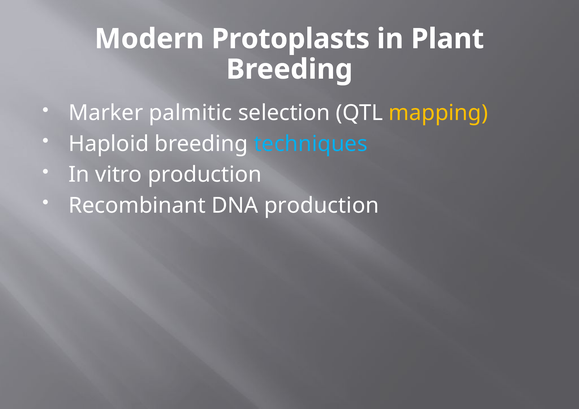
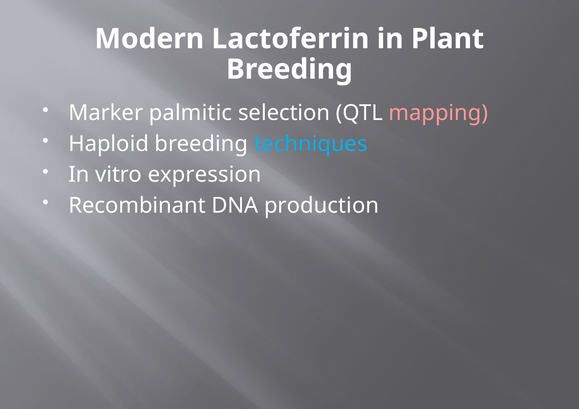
Protoplasts: Protoplasts -> Lactoferrin
mapping colour: yellow -> pink
vitro production: production -> expression
